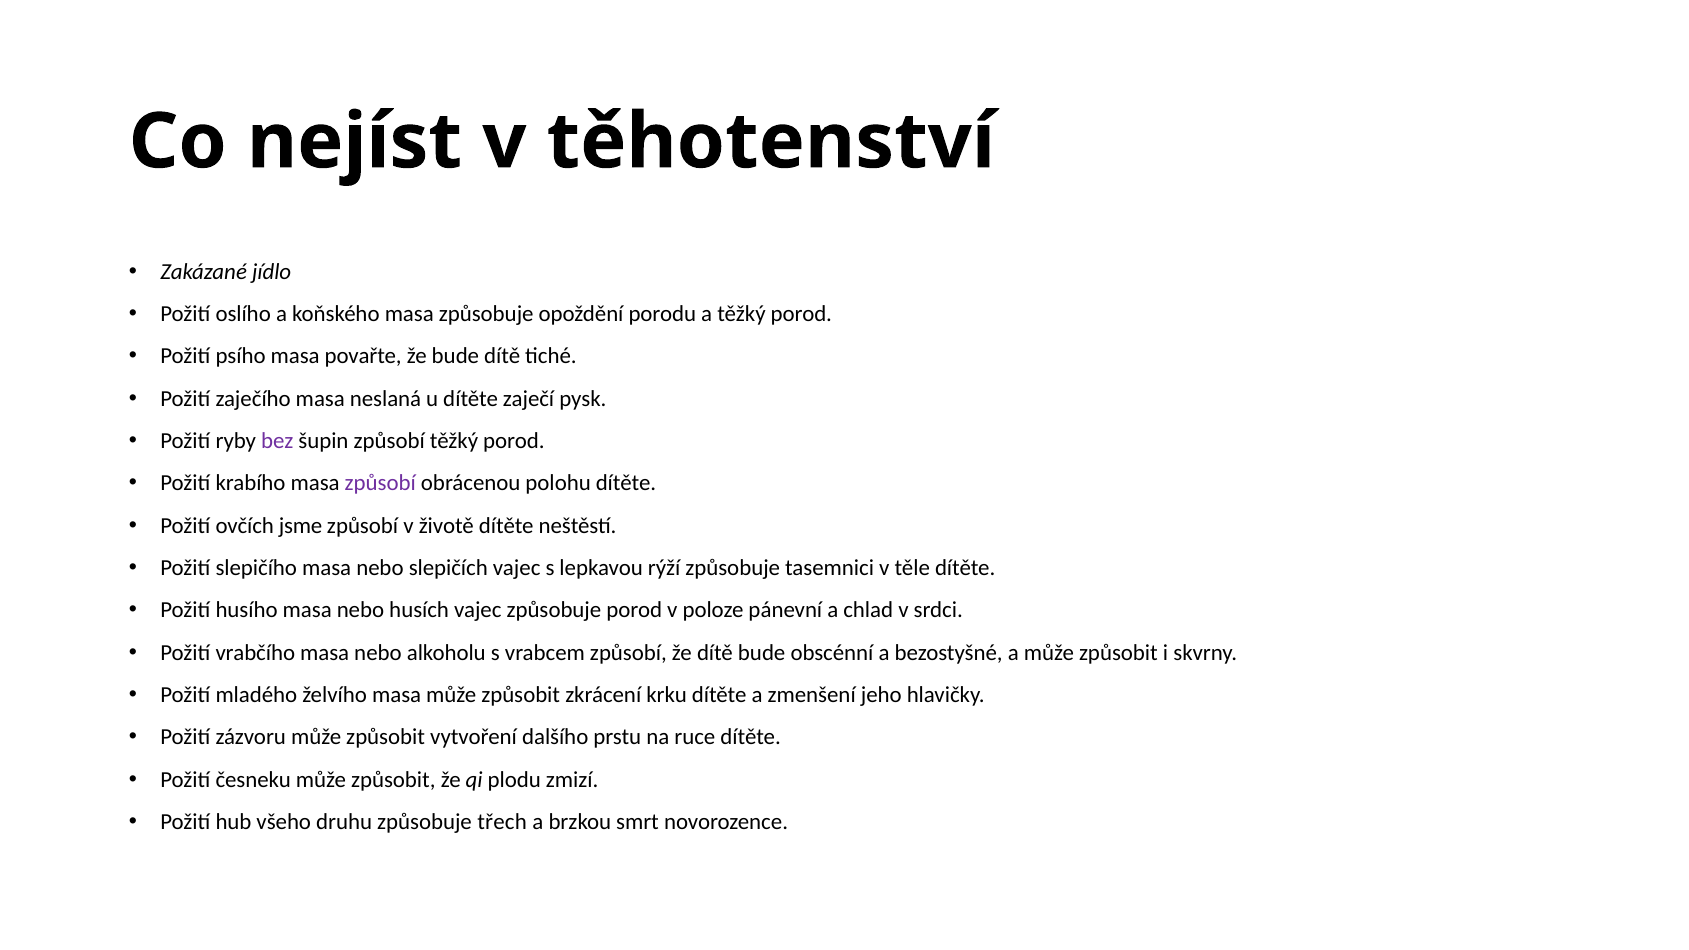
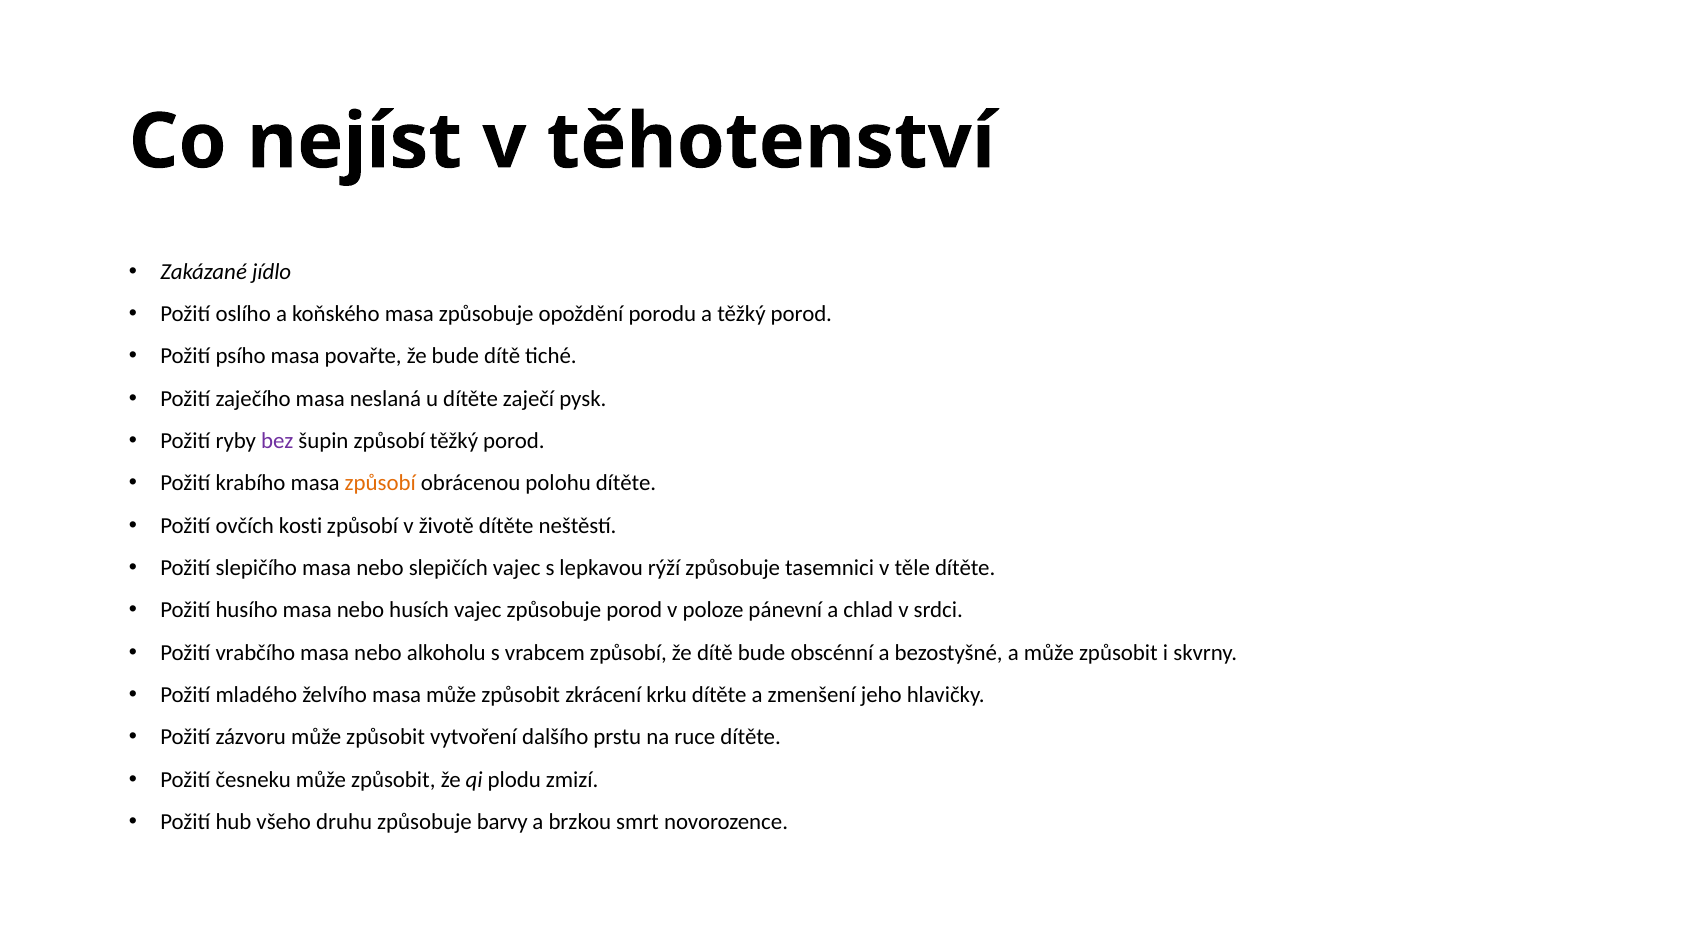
způsobí at (380, 483) colour: purple -> orange
jsme: jsme -> kosti
třech: třech -> barvy
